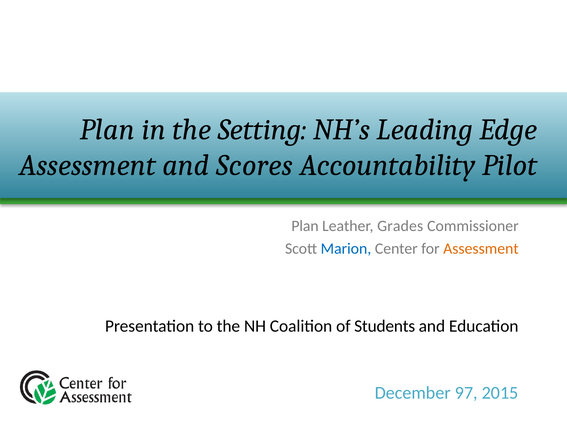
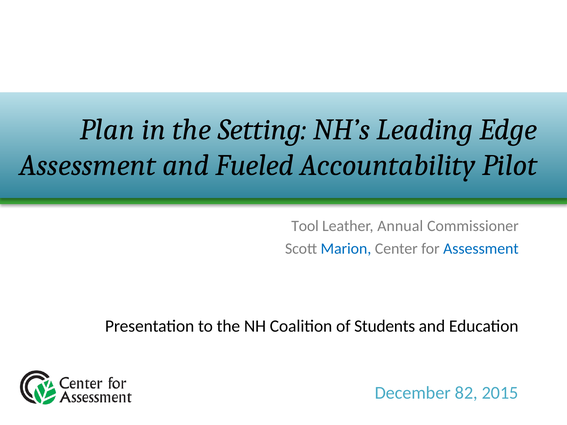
Scores: Scores -> Fueled
Plan at (305, 226): Plan -> Tool
Grades: Grades -> Annual
Assessment at (481, 249) colour: orange -> blue
97: 97 -> 82
